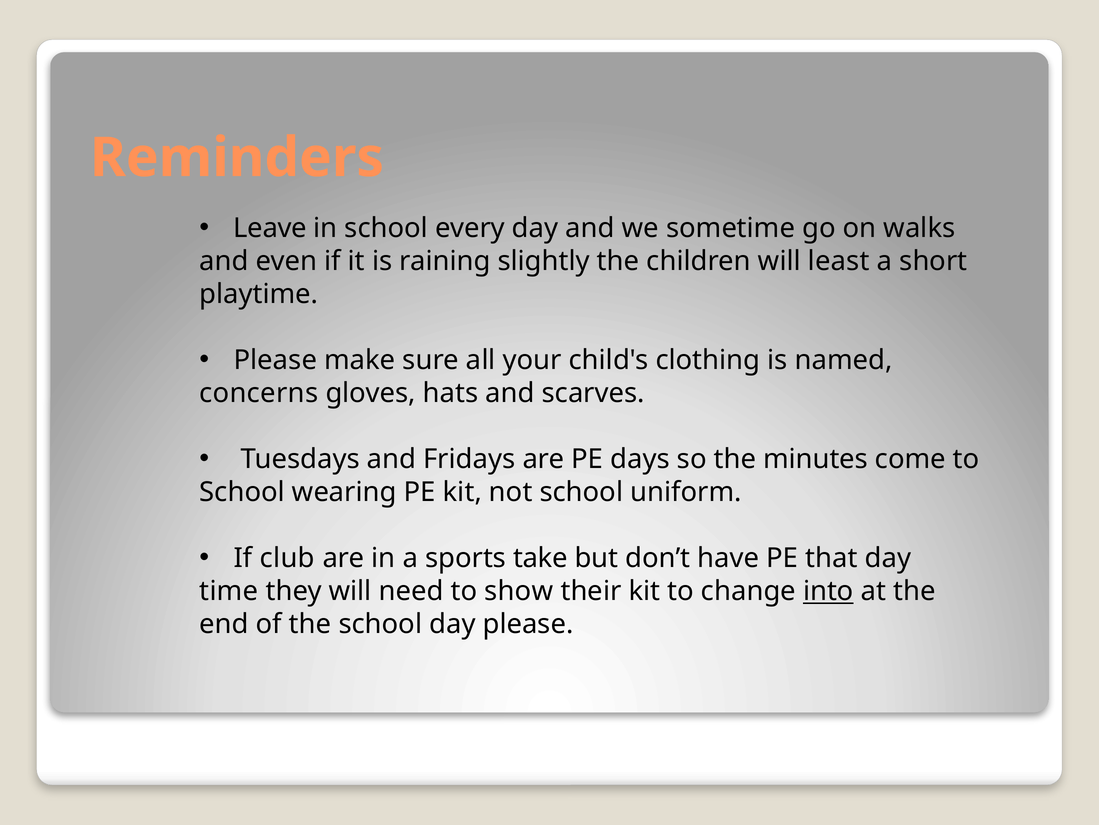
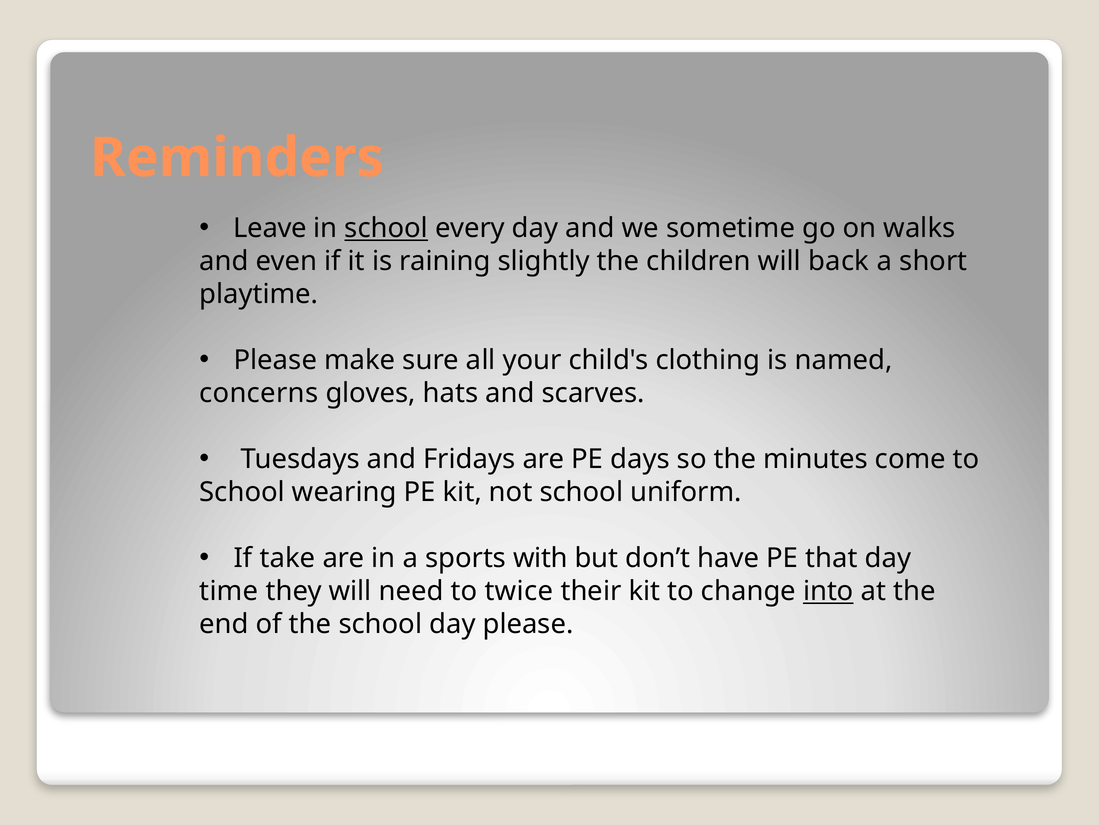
school at (386, 228) underline: none -> present
least: least -> back
club: club -> take
take: take -> with
show: show -> twice
